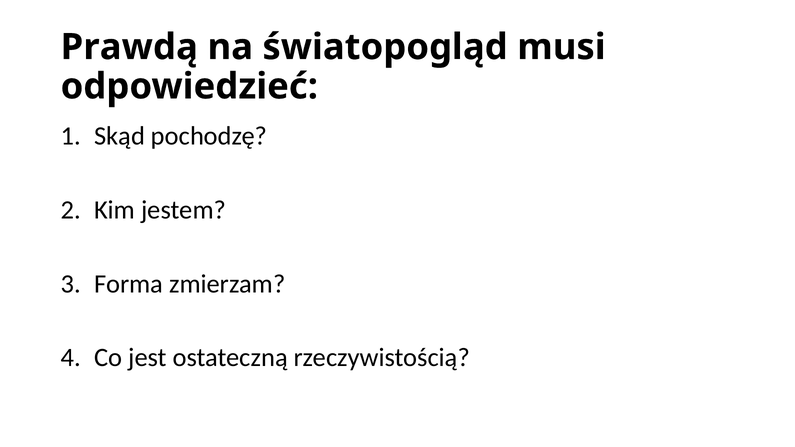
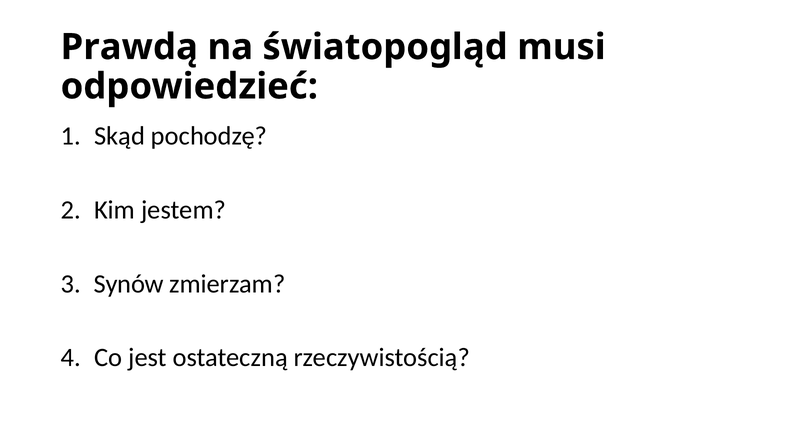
Forma: Forma -> Synów
